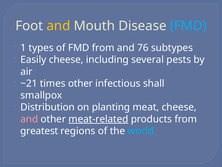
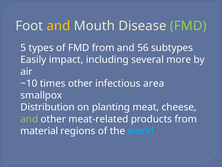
FMD at (188, 26) colour: light blue -> light green
1: 1 -> 5
76: 76 -> 56
Easily cheese: cheese -> impact
pests: pests -> more
~21: ~21 -> ~10
shall: shall -> area
and at (29, 119) colour: pink -> light green
meat-related underline: present -> none
greatest: greatest -> material
